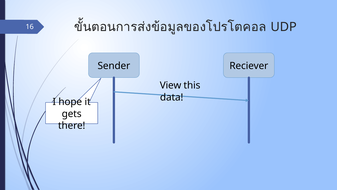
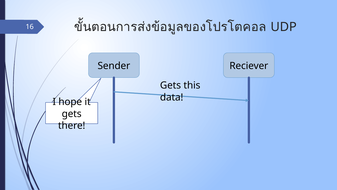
View at (171, 85): View -> Gets
